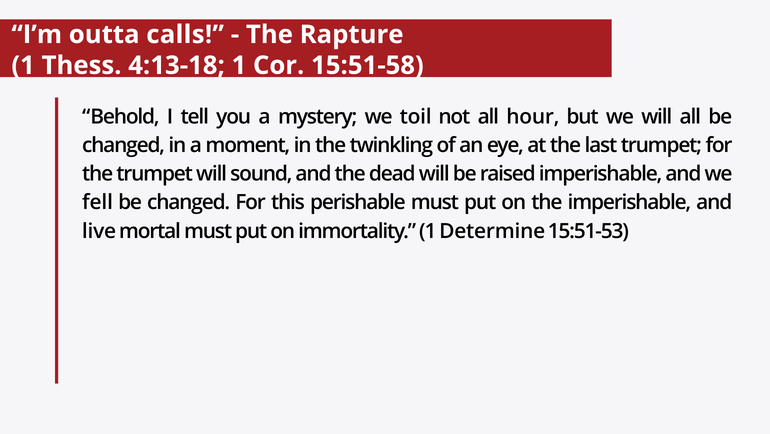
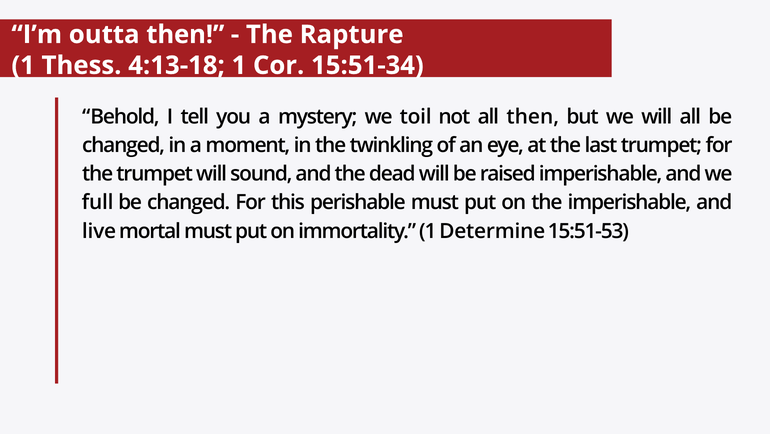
outta calls: calls -> then
15:51-58: 15:51-58 -> 15:51-34
all hour: hour -> then
fell: fell -> full
